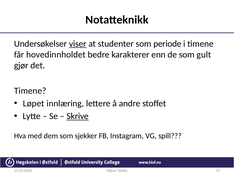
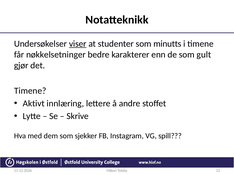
periode: periode -> minutts
hovedinnholdet: hovedinnholdet -> nøkkelsetninger
Løpet: Løpet -> Aktivt
Skrive underline: present -> none
